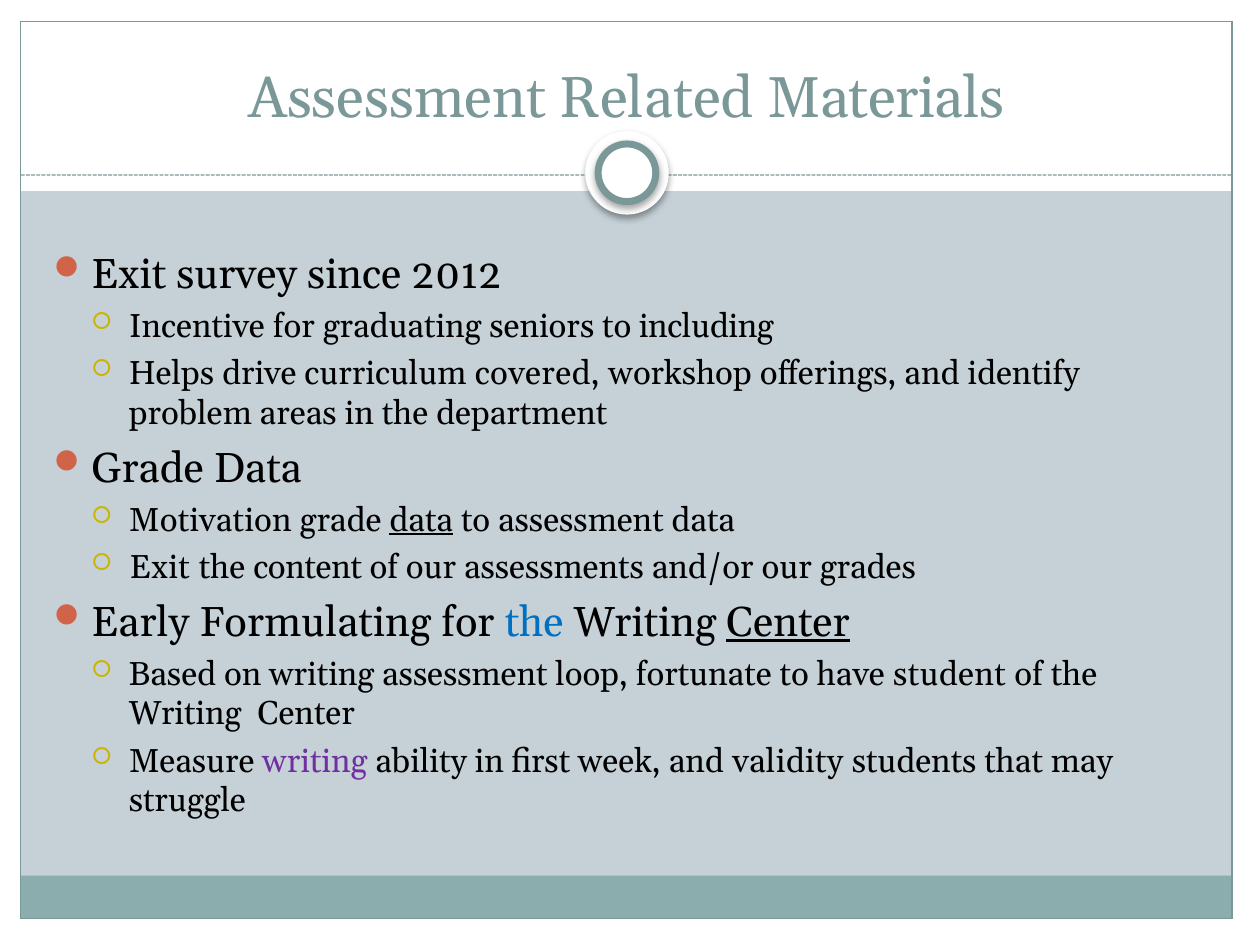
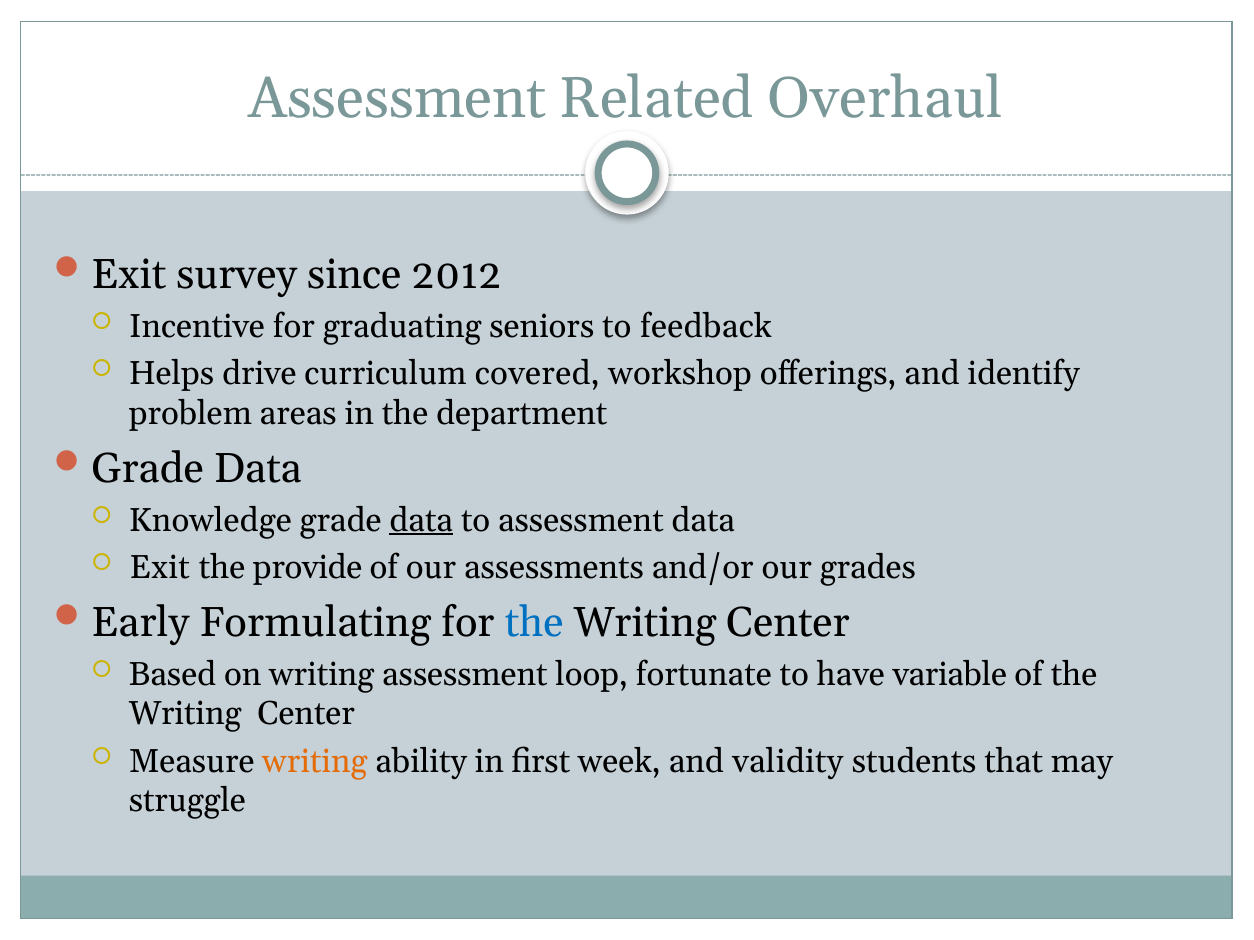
Materials: Materials -> Overhaul
including: including -> feedback
Motivation: Motivation -> Knowledge
content: content -> provide
Center at (788, 623) underline: present -> none
student: student -> variable
writing at (315, 762) colour: purple -> orange
